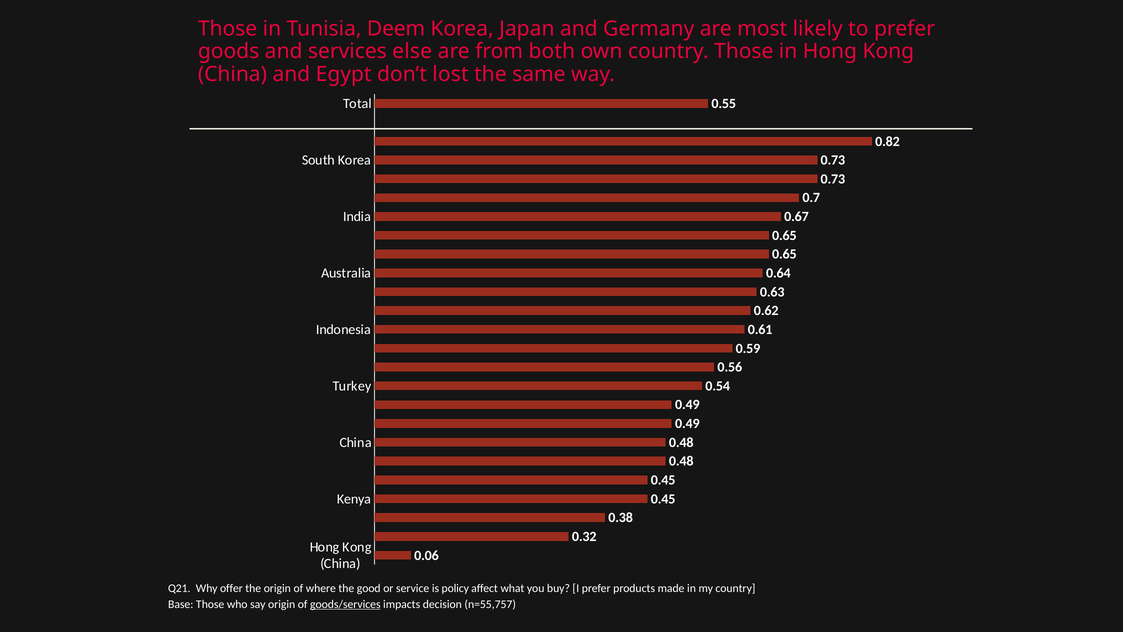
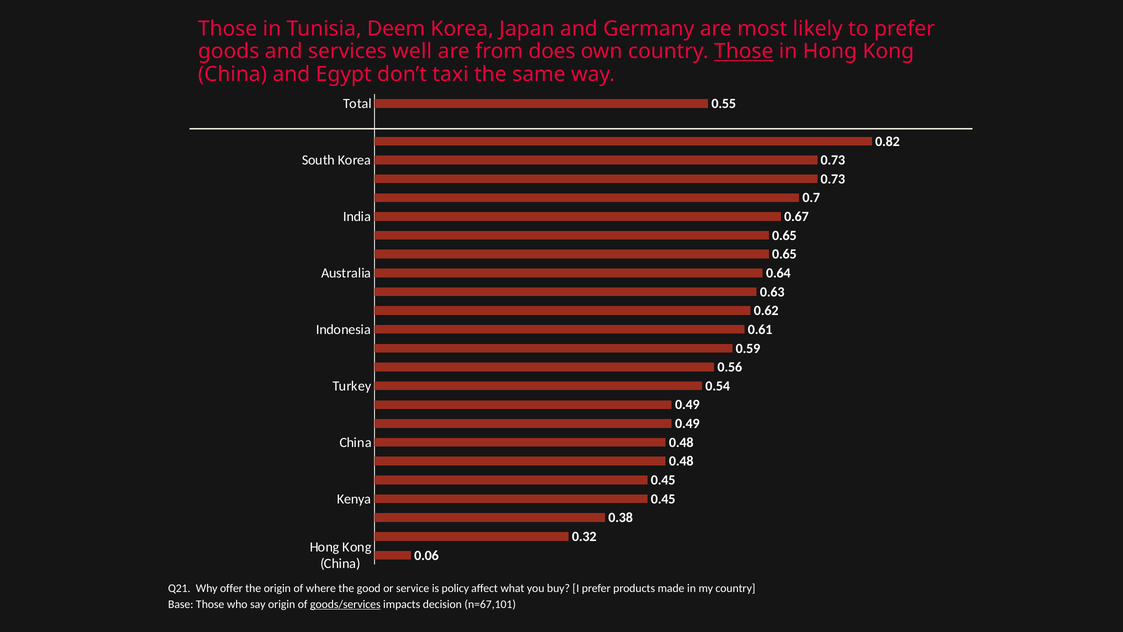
else: else -> well
both: both -> does
Those at (744, 51) underline: none -> present
lost: lost -> taxi
n=55,757: n=55,757 -> n=67,101
